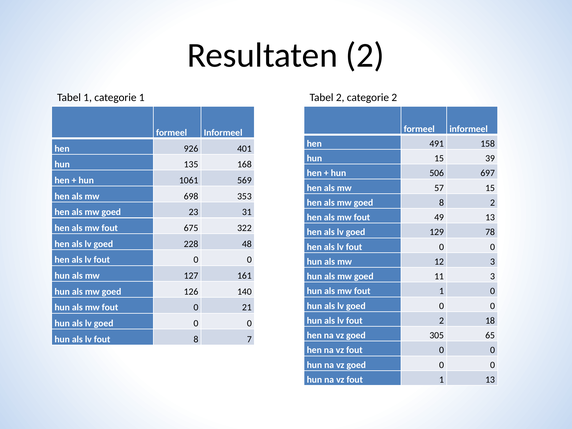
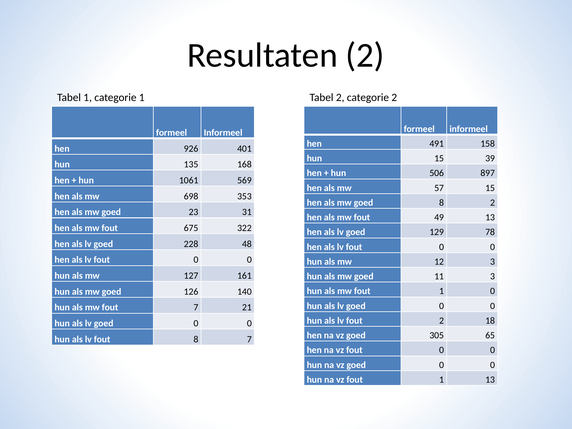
697: 697 -> 897
mw fout 0: 0 -> 7
